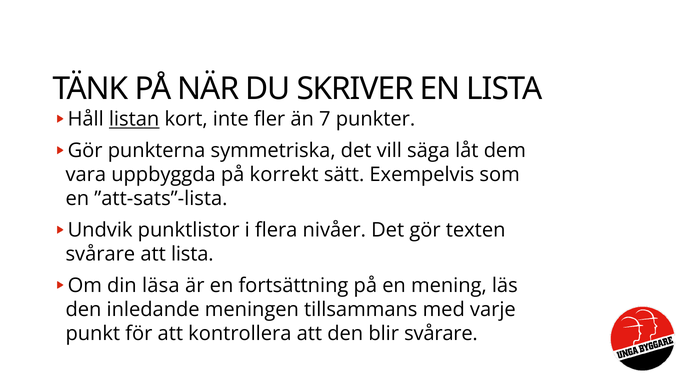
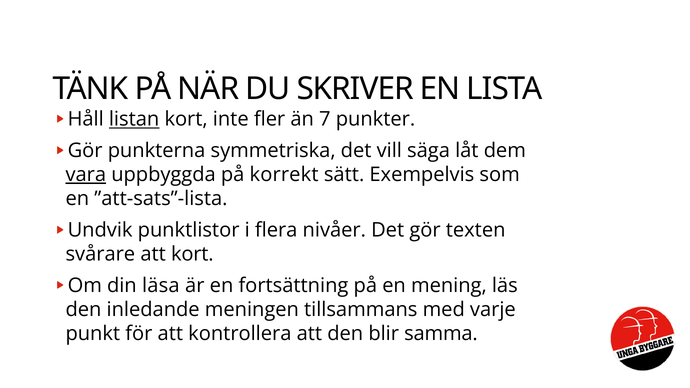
vara underline: none -> present
att lista: lista -> kort
blir svårare: svårare -> samma
